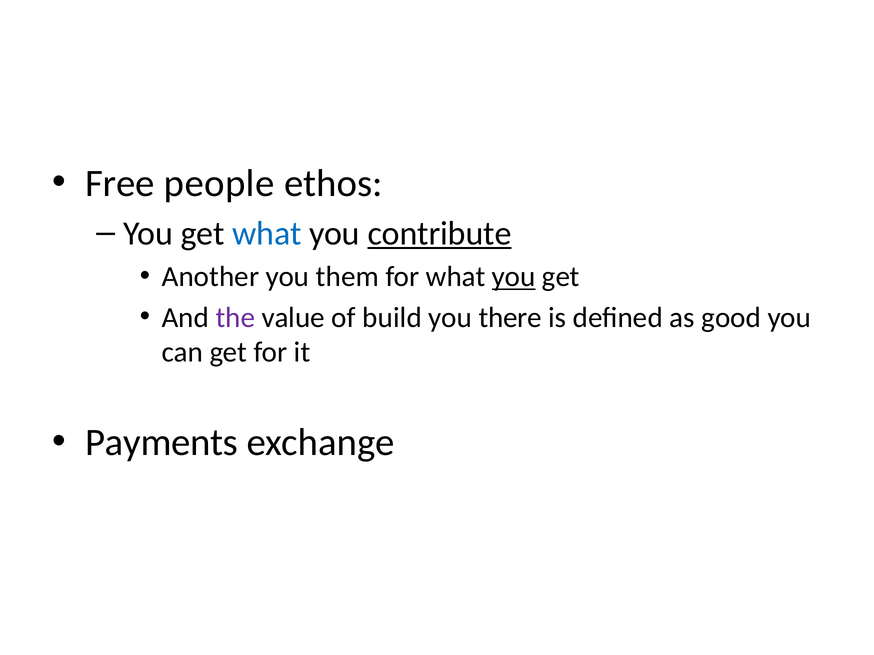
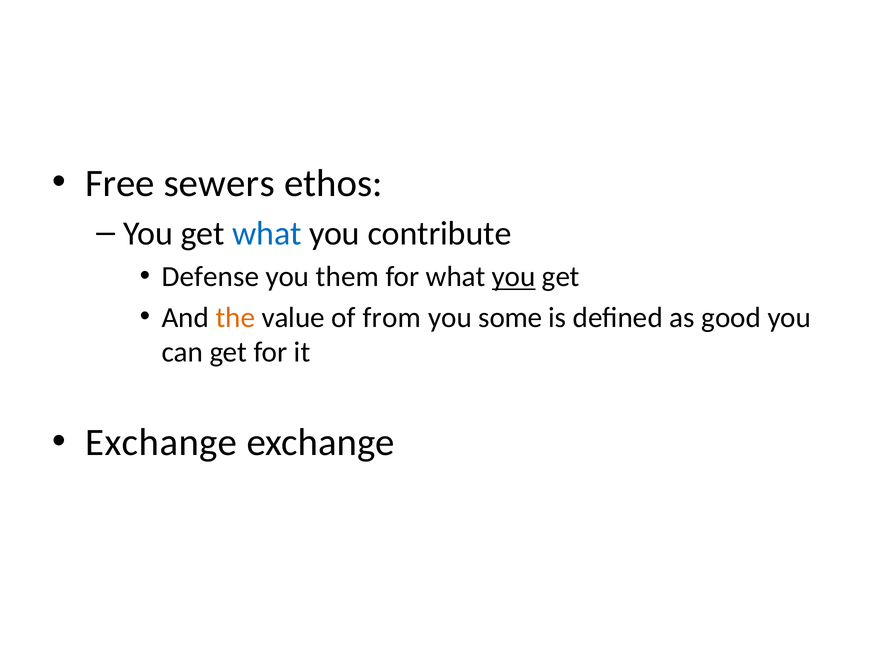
people: people -> sewers
contribute underline: present -> none
Another: Another -> Defense
the colour: purple -> orange
build: build -> from
there: there -> some
Payments at (162, 443): Payments -> Exchange
